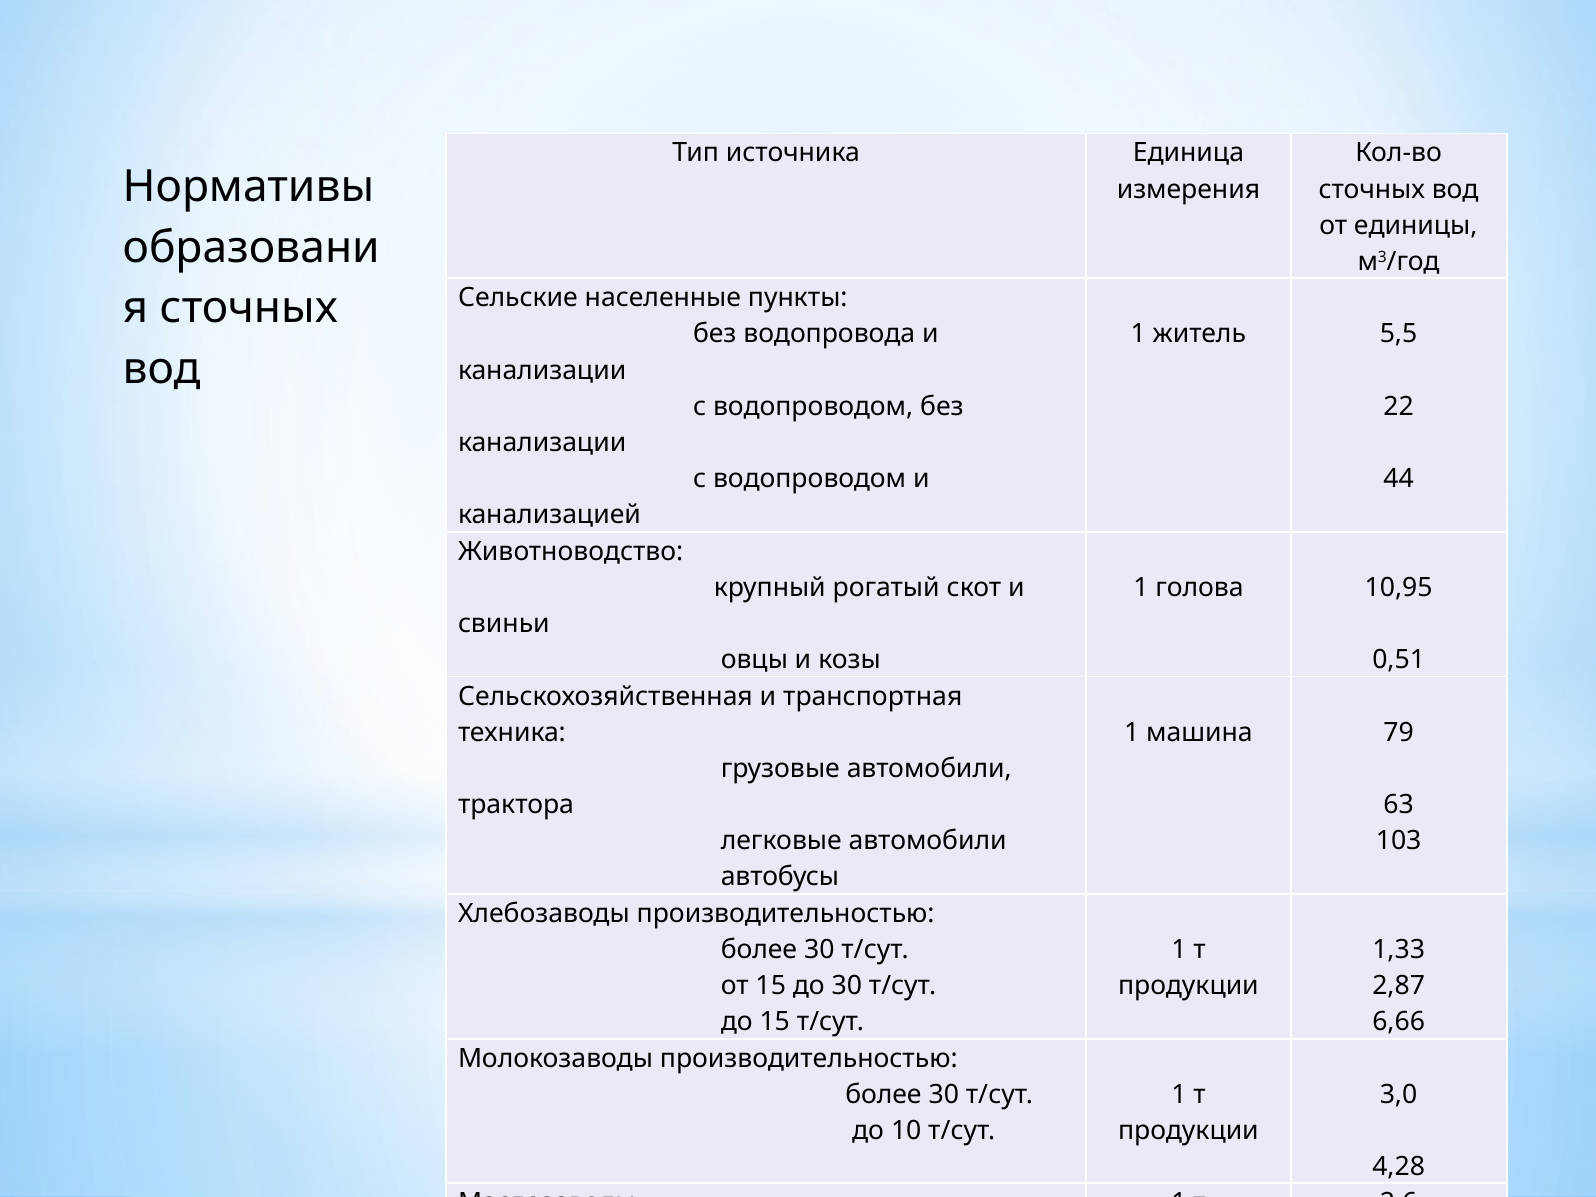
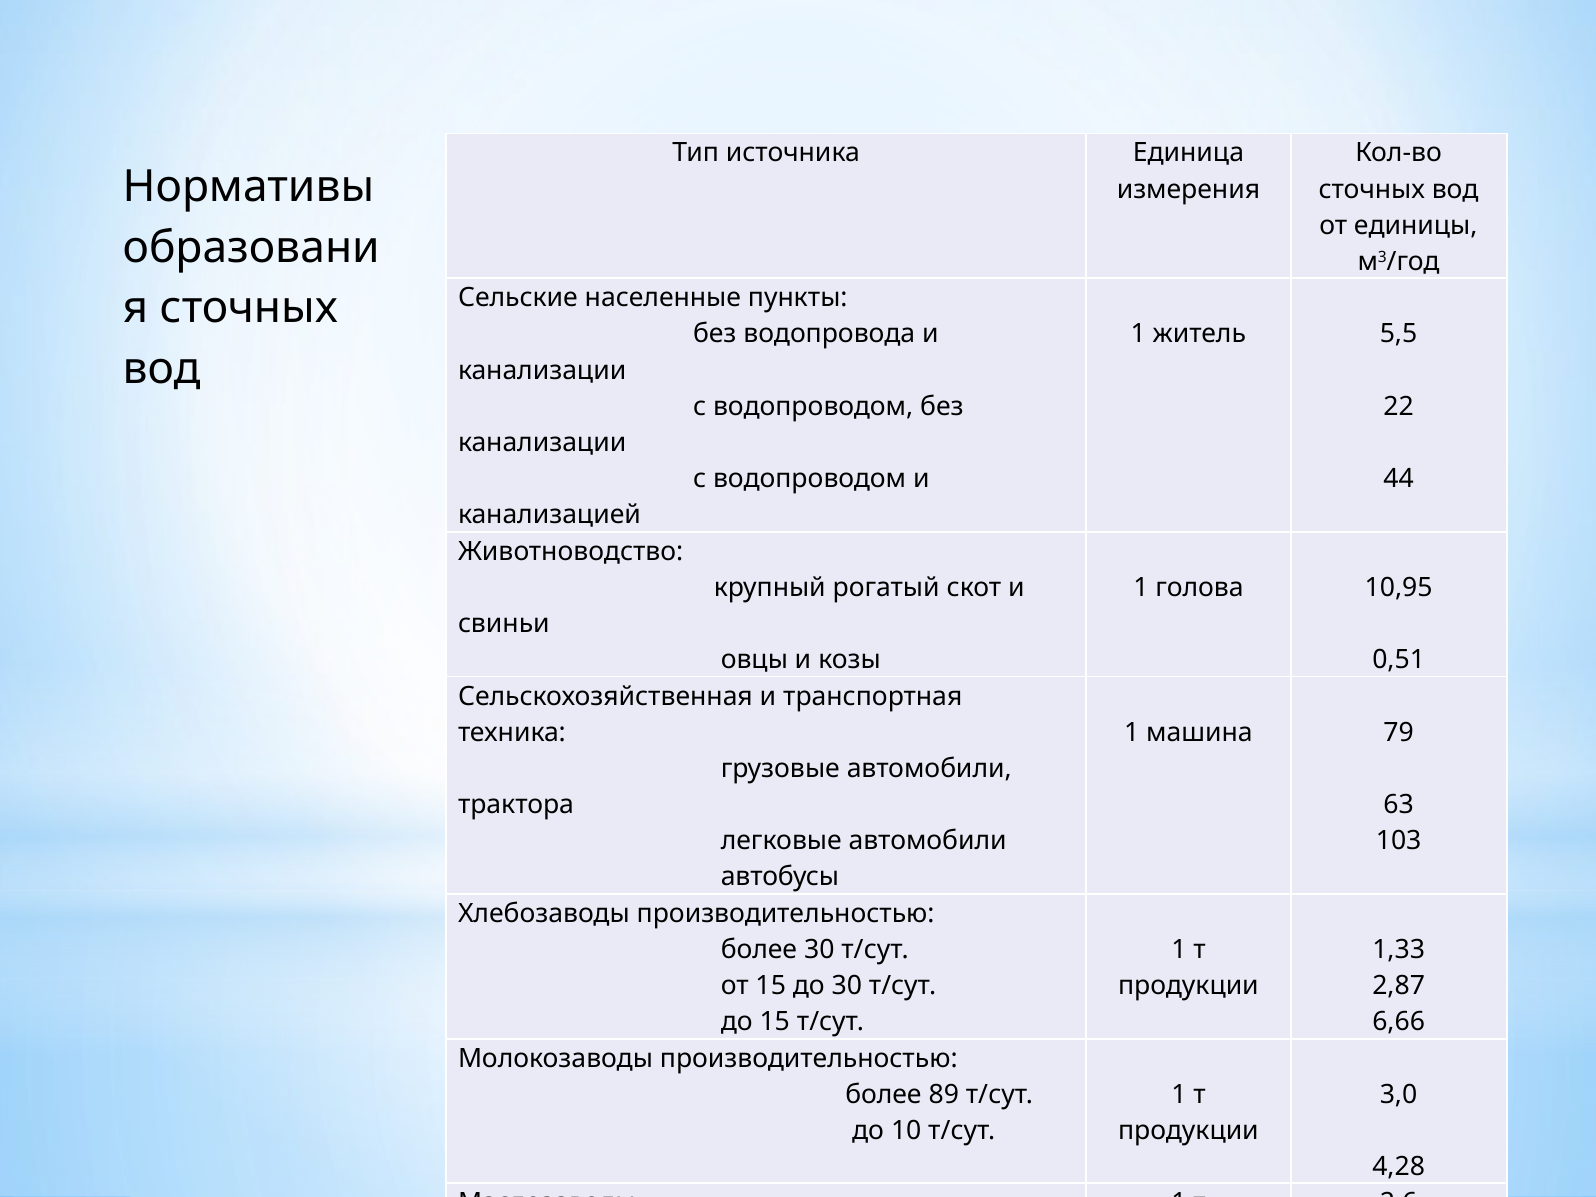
30 at (944, 1094): 30 -> 89
